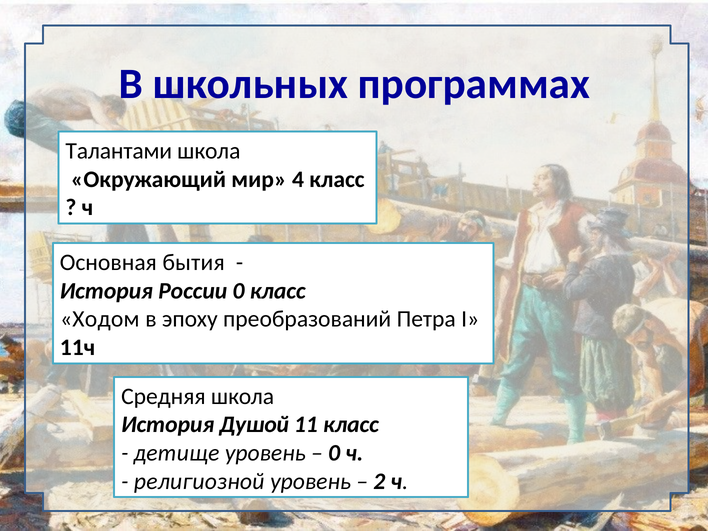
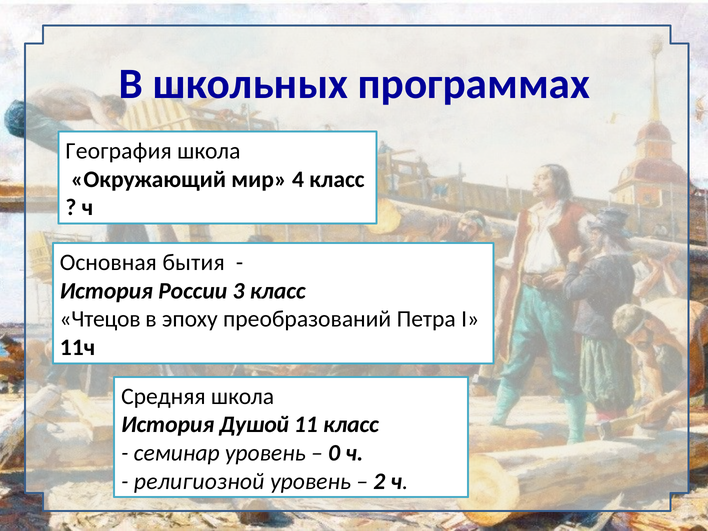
Талантами: Талантами -> География
России 0: 0 -> 3
Ходом: Ходом -> Чтецов
детище: детище -> семинар
